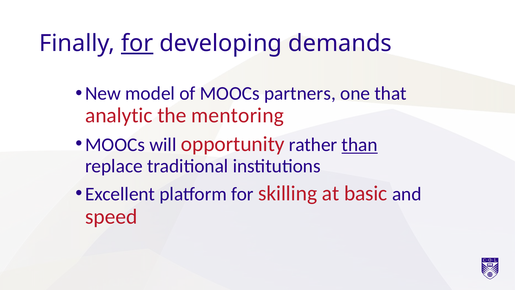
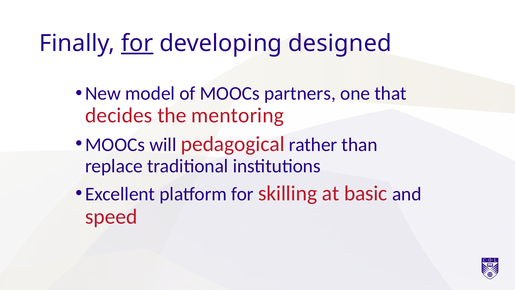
demands: demands -> designed
analytic: analytic -> decides
opportunity: opportunity -> pedagogical
than underline: present -> none
